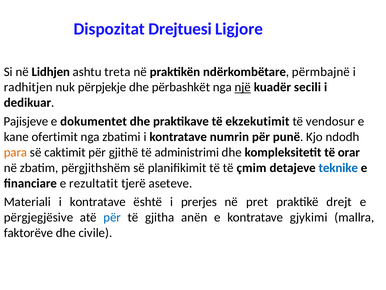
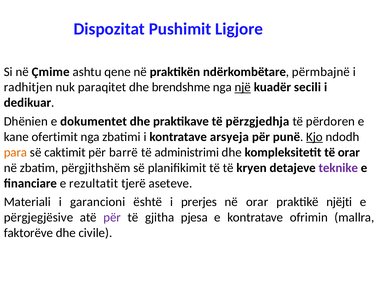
Drejtuesi: Drejtuesi -> Pushimit
Lidhjen: Lidhjen -> Çmime
treta: treta -> qene
përpjekje: përpjekje -> paraqitet
përbashkët: përbashkët -> brendshme
Pajisjeve: Pajisjeve -> Dhënien
ekzekutimit: ekzekutimit -> përzgjedhja
vendosur: vendosur -> përdoren
numrin: numrin -> arsyeja
Kjo underline: none -> present
gjithë: gjithë -> barrë
çmim: çmim -> kryen
teknike colour: blue -> purple
Materiali i kontratave: kontratave -> garancioni
në pret: pret -> orar
drejt: drejt -> njëjti
për at (112, 217) colour: blue -> purple
anën: anën -> pjesa
gjykimi: gjykimi -> ofrimin
